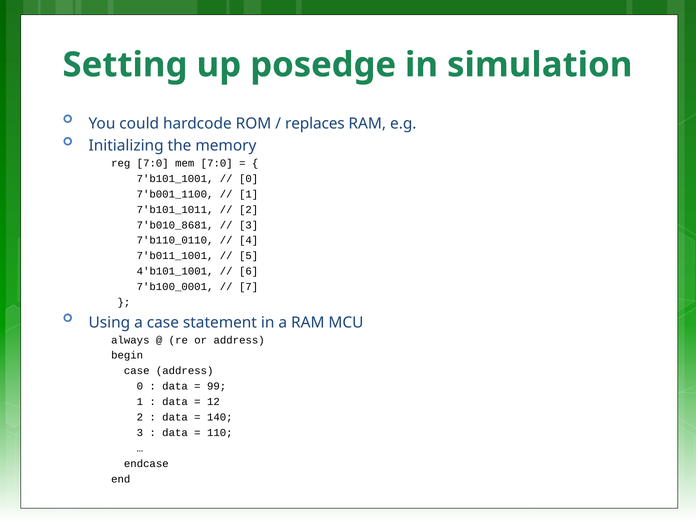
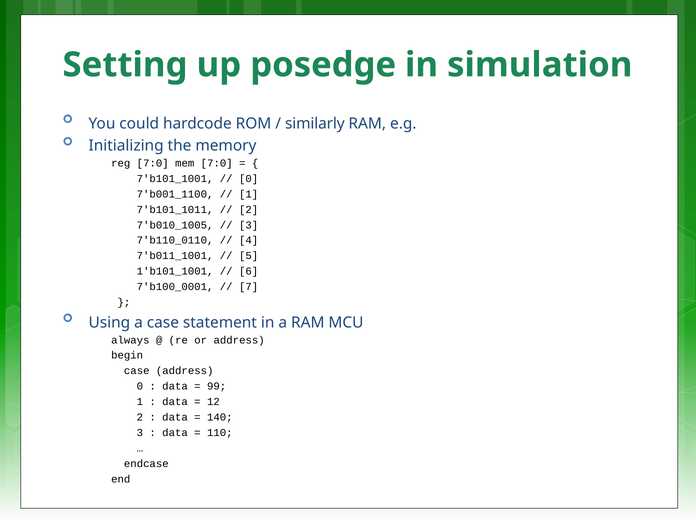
replaces: replaces -> similarly
7'b010_8681: 7'b010_8681 -> 7'b010_1005
4'b101_1001: 4'b101_1001 -> 1'b101_1001
